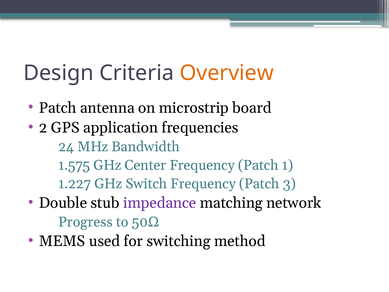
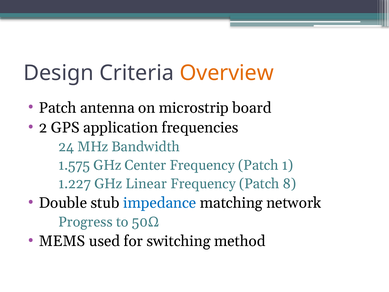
Switch: Switch -> Linear
3: 3 -> 8
impedance colour: purple -> blue
